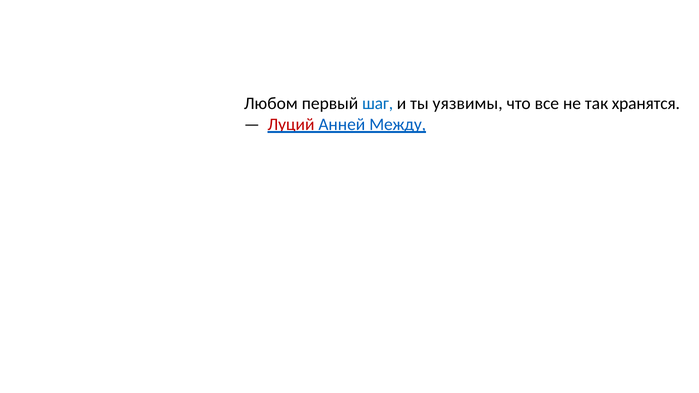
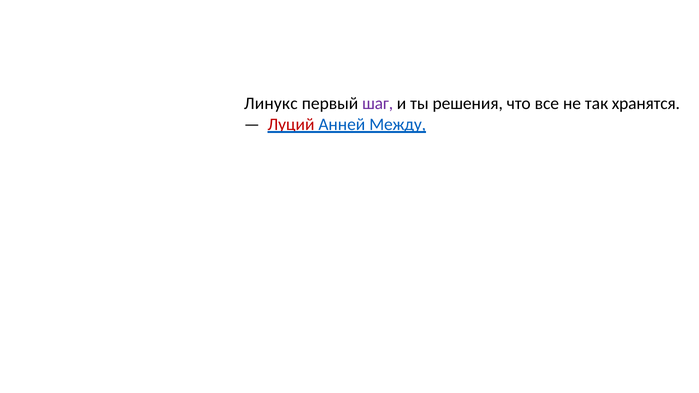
Любом: Любом -> Линукс
шаг colour: blue -> purple
уязвимы: уязвимы -> решения
